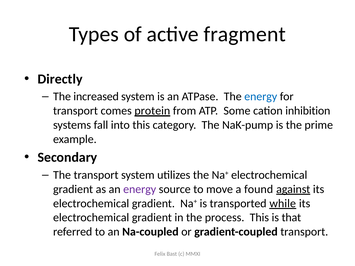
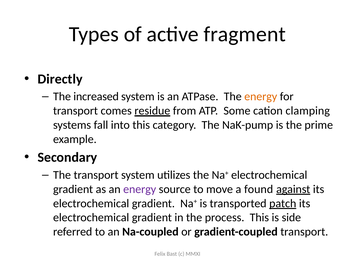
energy at (261, 97) colour: blue -> orange
protein: protein -> residue
inhibition: inhibition -> clamping
while: while -> patch
that: that -> side
